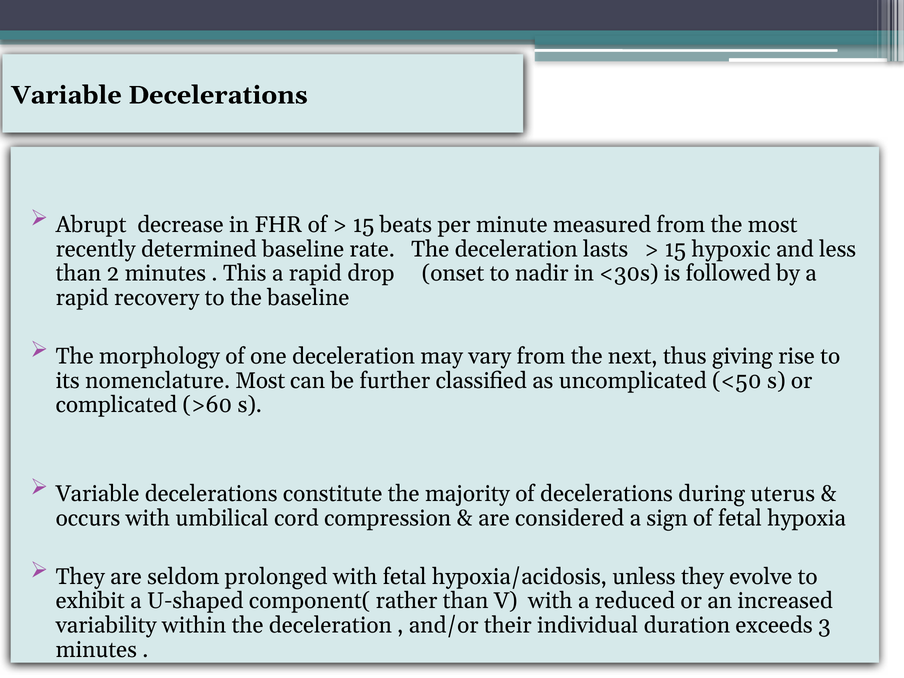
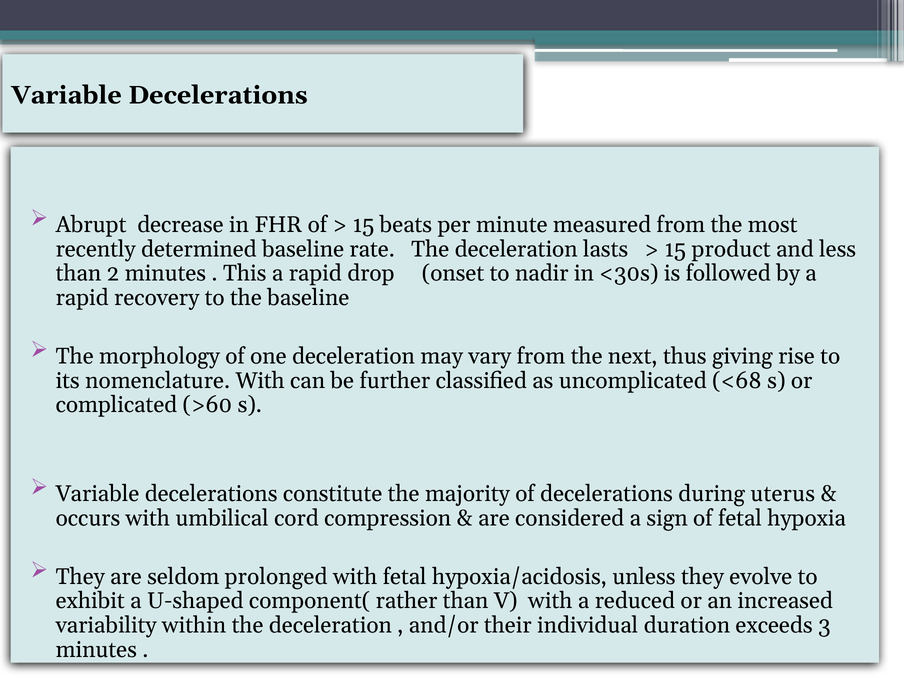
hypoxic: hypoxic -> product
nomenclature Most: Most -> With
<50: <50 -> <68
